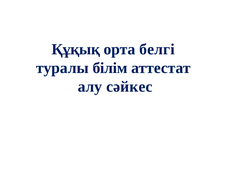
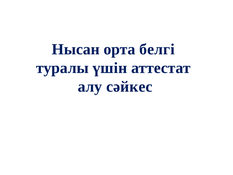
Құқық: Құқық -> Нысан
білім: білім -> үшін
